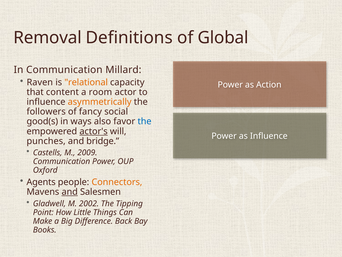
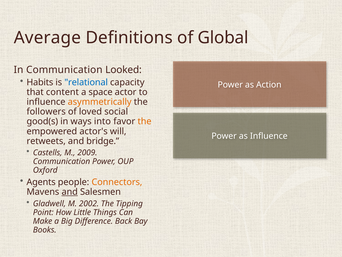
Removal: Removal -> Average
Millard: Millard -> Looked
Raven: Raven -> Habits
relational colour: orange -> blue
room: room -> space
fancy: fancy -> loved
also: also -> into
the at (145, 121) colour: blue -> orange
actor's underline: present -> none
punches: punches -> retweets
